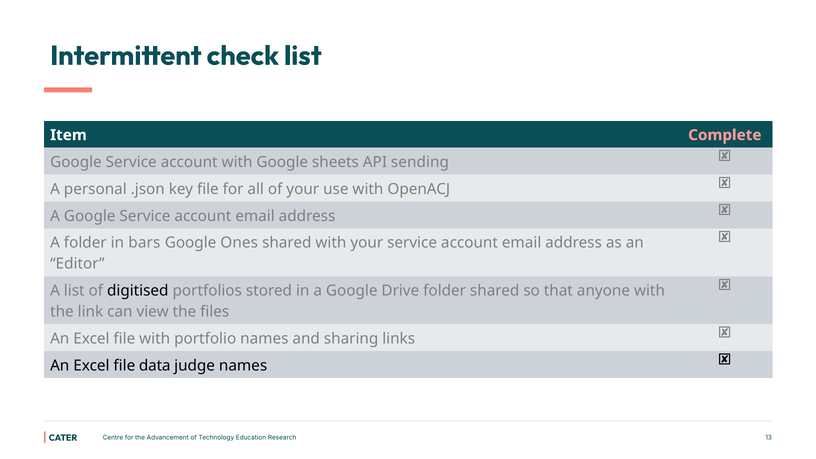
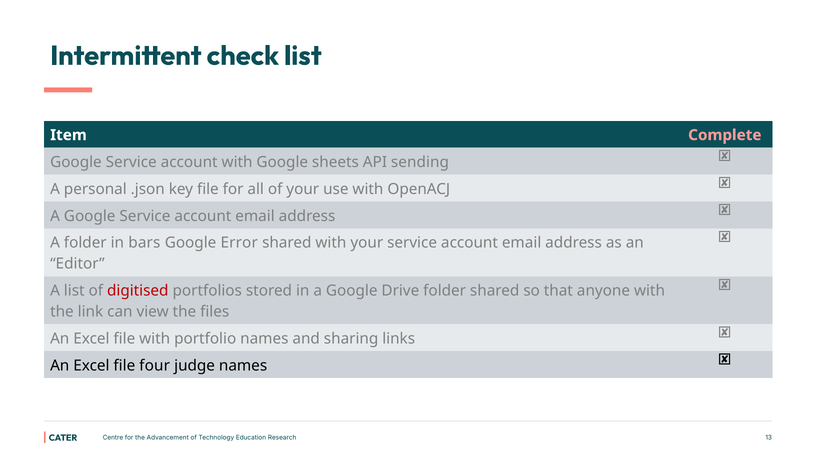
Ones: Ones -> Error
digitised colour: black -> red
data: data -> four
